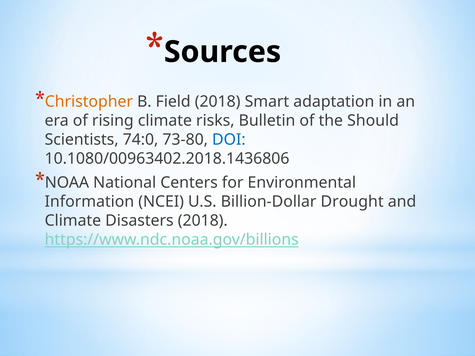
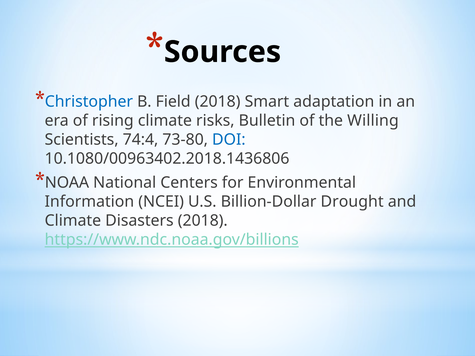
Christopher colour: orange -> blue
Should: Should -> Willing
74:0: 74:0 -> 74:4
